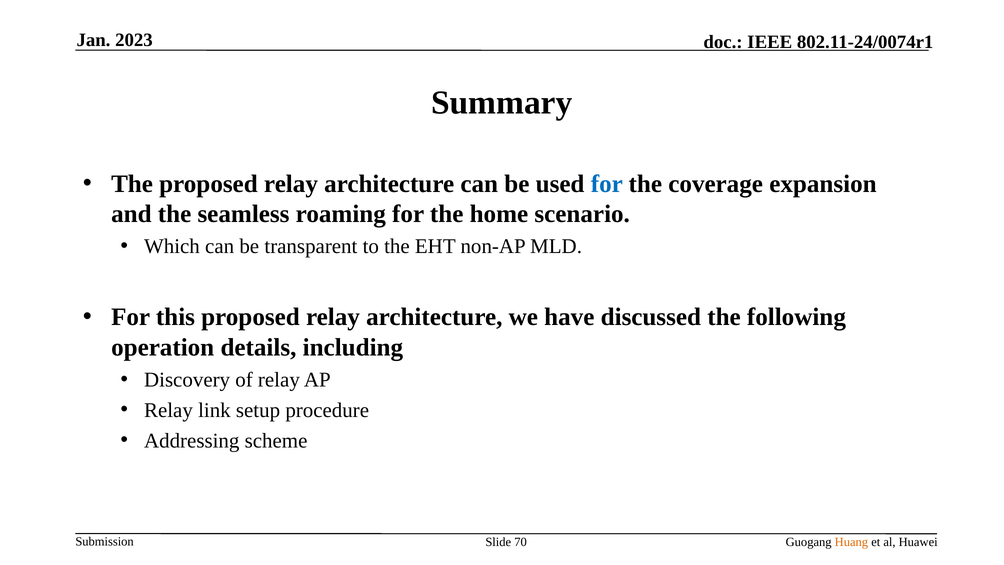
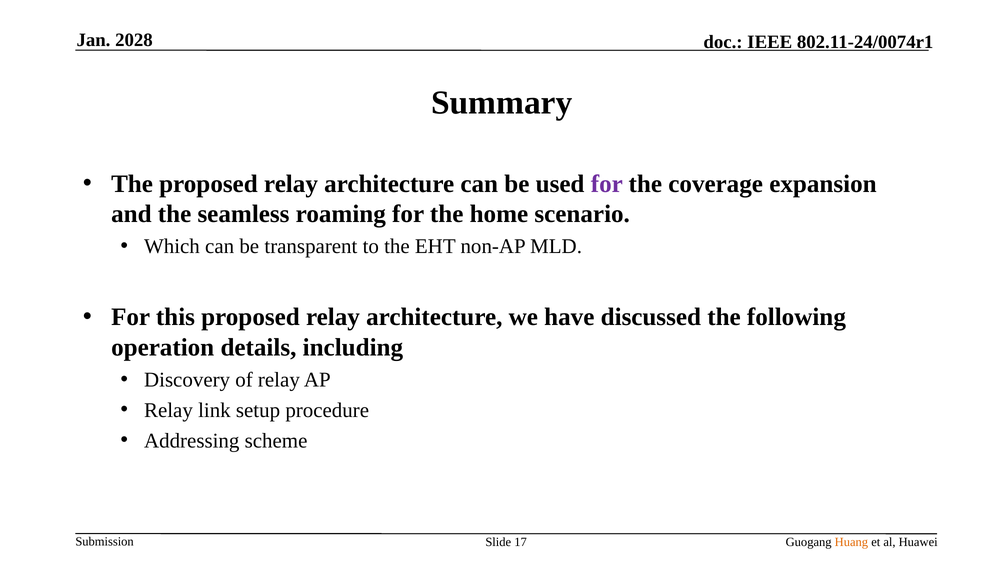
2023: 2023 -> 2028
for at (607, 184) colour: blue -> purple
70: 70 -> 17
